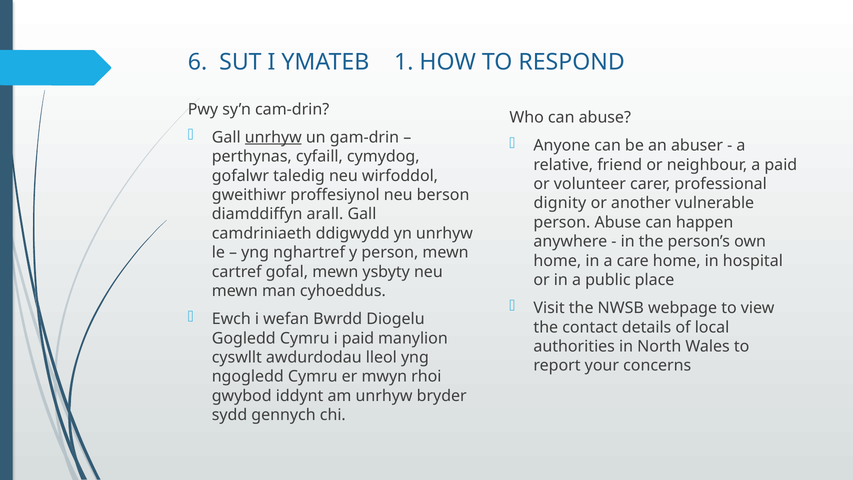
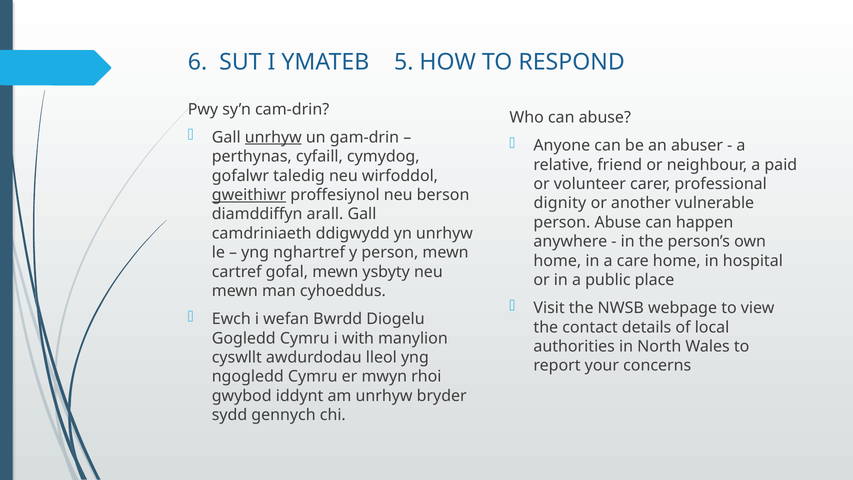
1: 1 -> 5
gweithiwr underline: none -> present
i paid: paid -> with
